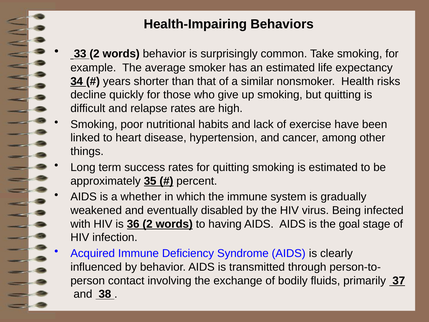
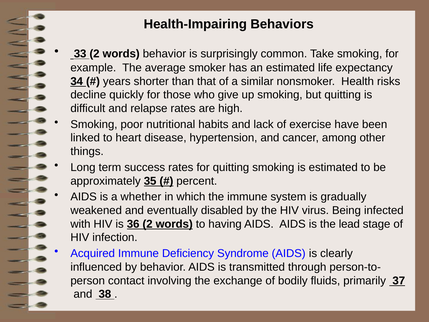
goal: goal -> lead
